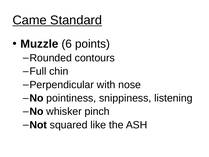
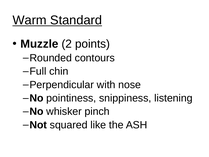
Came: Came -> Warm
6: 6 -> 2
